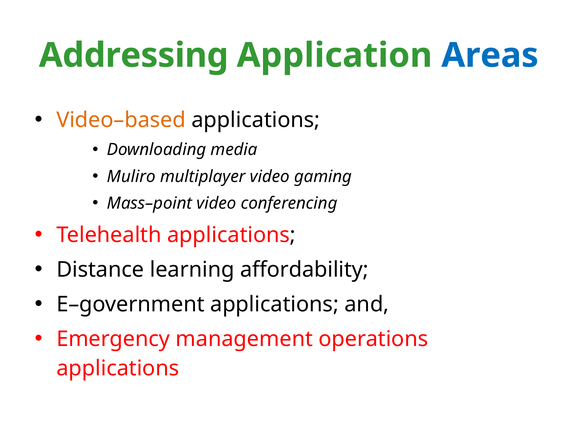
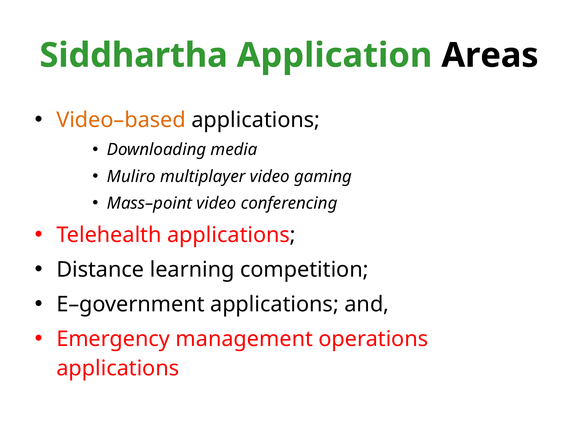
Addressing: Addressing -> Siddhartha
Areas colour: blue -> black
affordability: affordability -> competition
